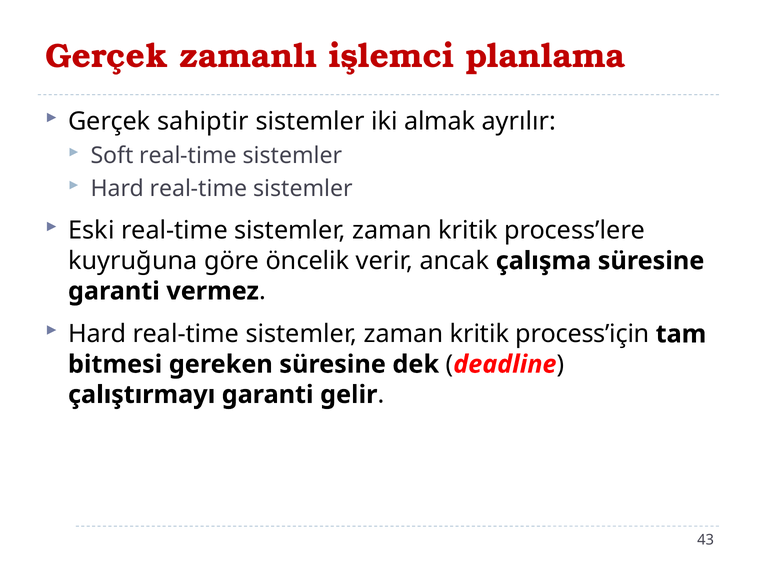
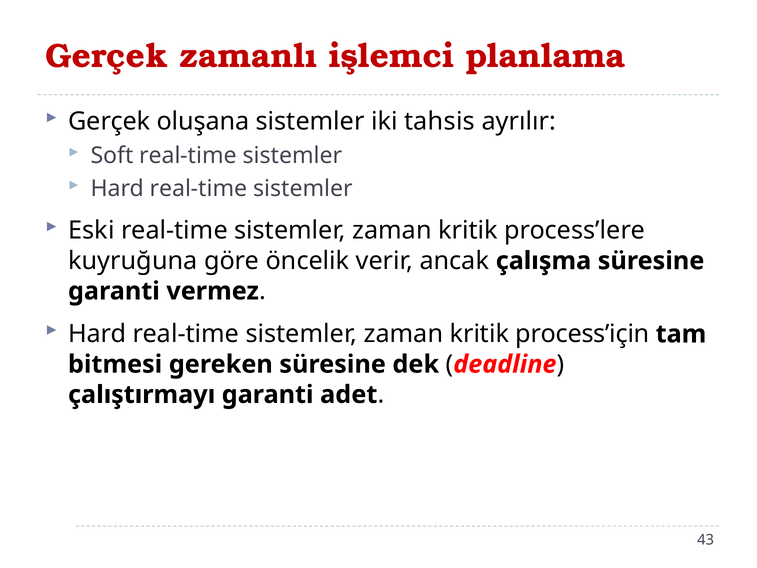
sahiptir: sahiptir -> oluşana
almak: almak -> tahsis
gelir: gelir -> adet
